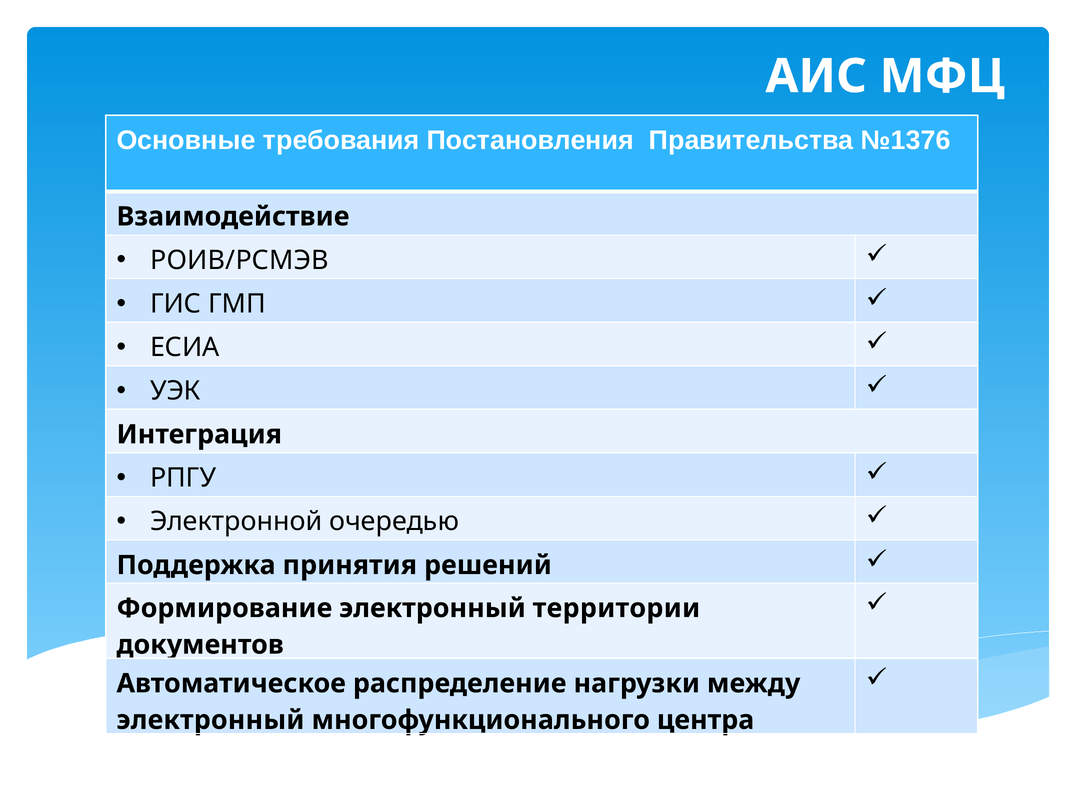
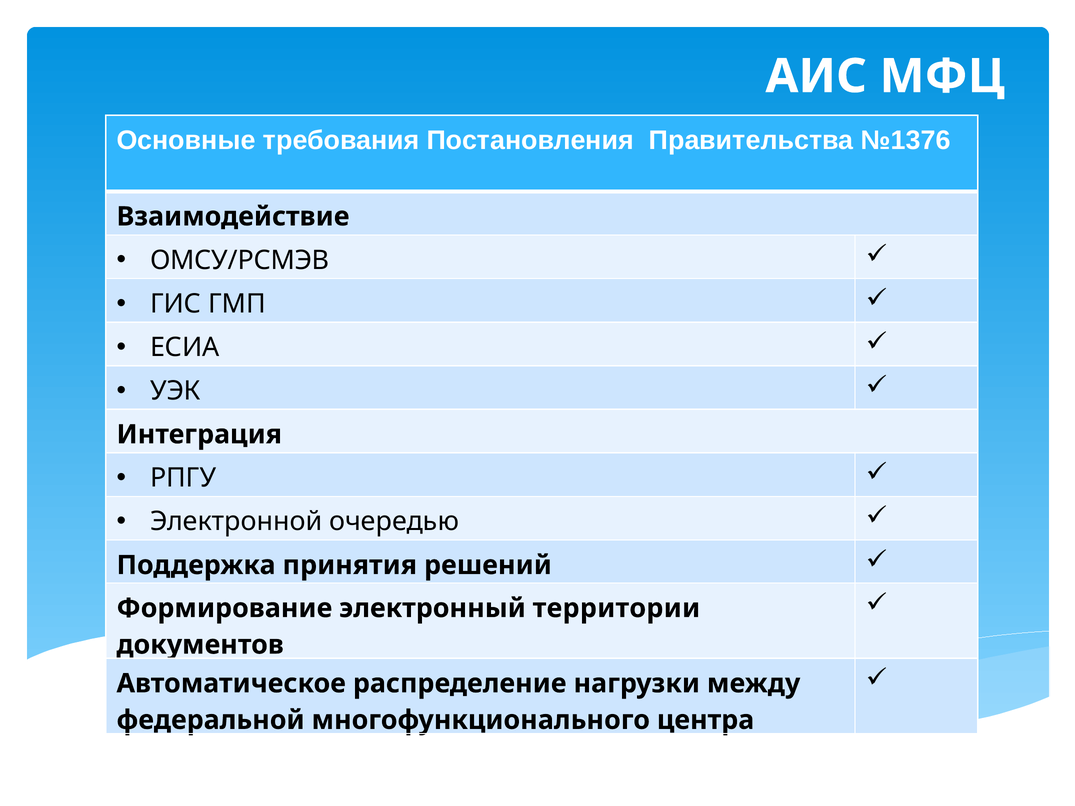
РОИВ/РСМЭВ: РОИВ/РСМЭВ -> ОМСУ/РСМЭВ
электронный at (210, 720): электронный -> федеральной
